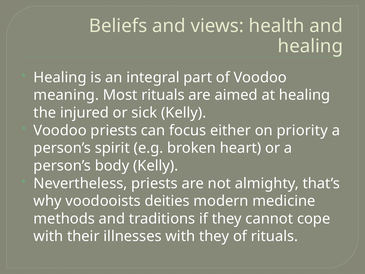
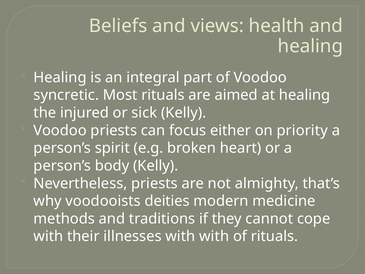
meaning: meaning -> syncretic
with they: they -> with
